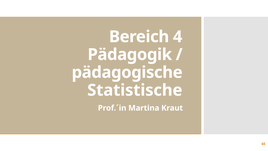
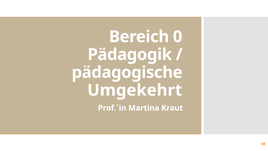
4: 4 -> 0
Statistische: Statistische -> Umgekehrt
